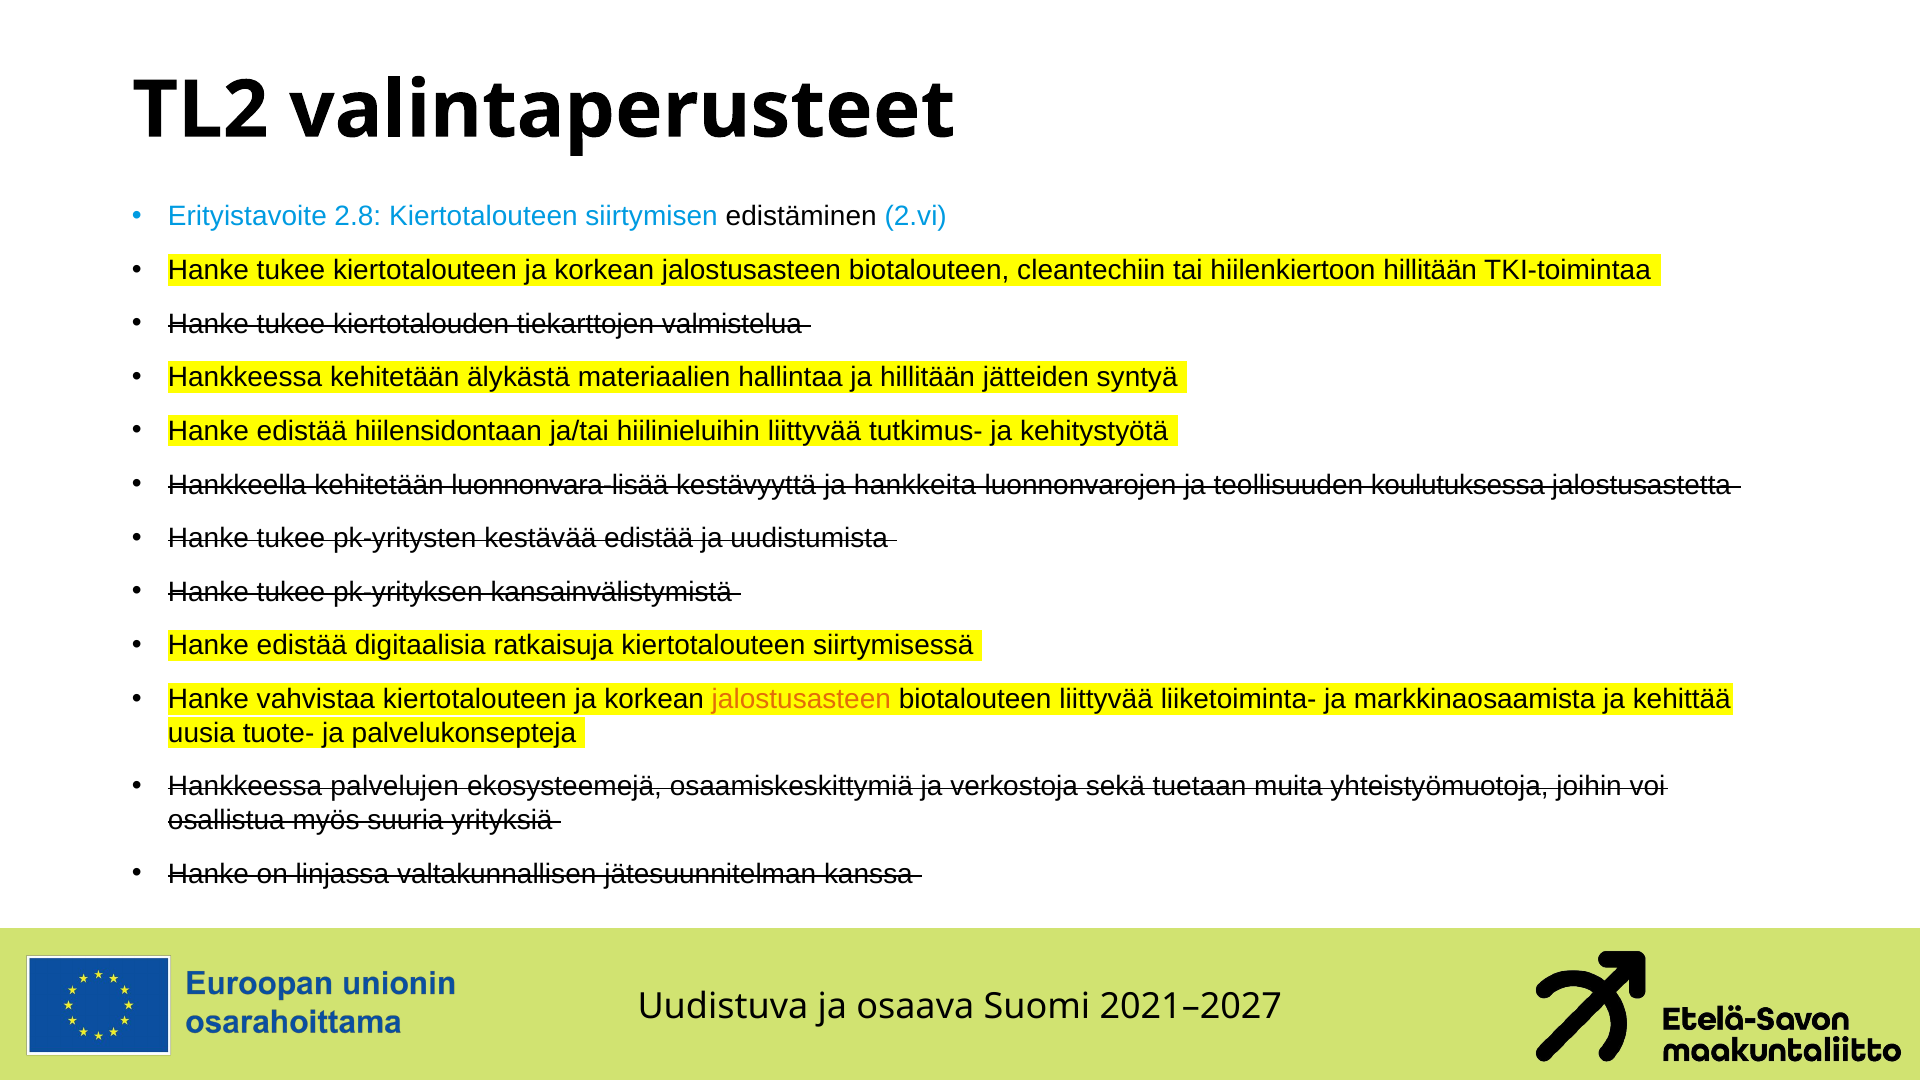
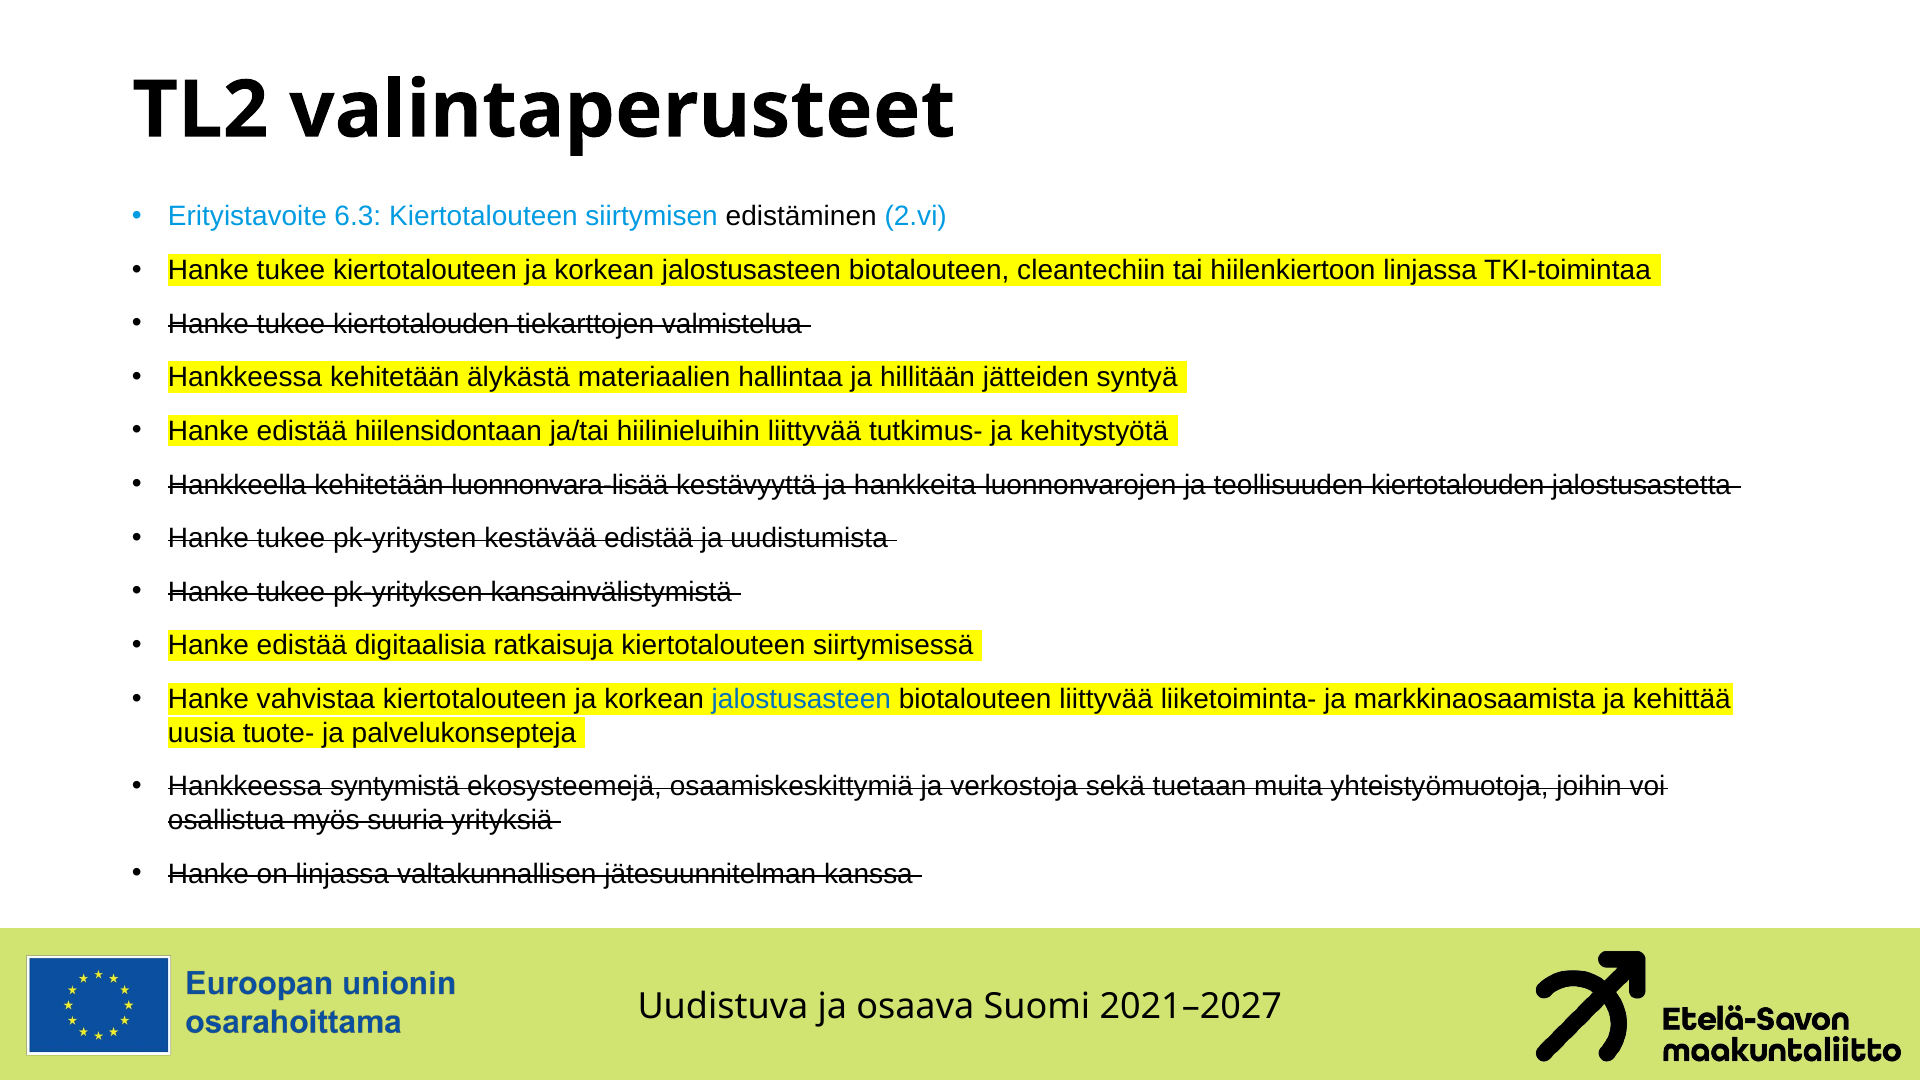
2.8: 2.8 -> 6.3
hiilenkiertoon hillitään: hillitään -> linjassa
teollisuuden koulutuksessa: koulutuksessa -> kiertotalouden
jalostusasteen at (801, 699) colour: orange -> blue
palvelujen: palvelujen -> syntymistä
